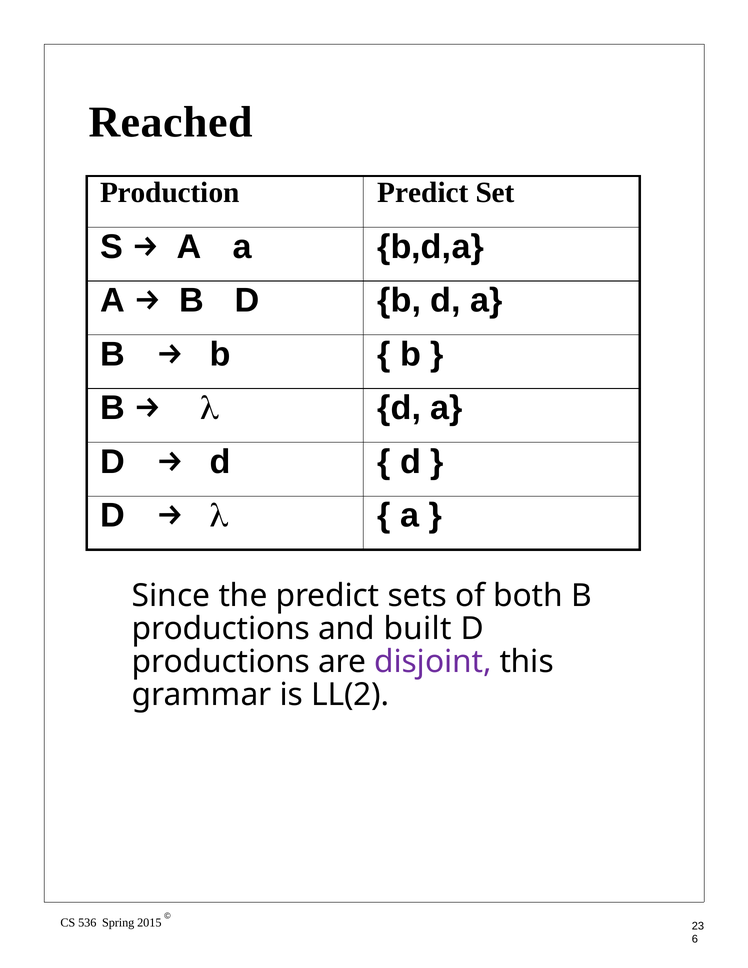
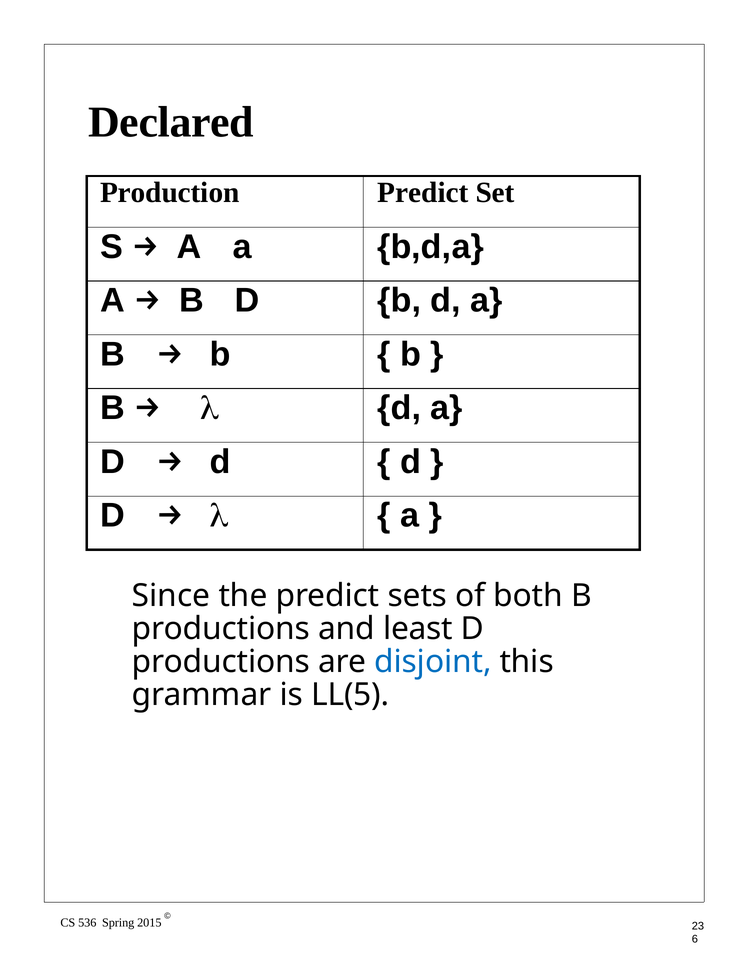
Reached: Reached -> Declared
built: built -> least
disjoint colour: purple -> blue
LL(2: LL(2 -> LL(5
